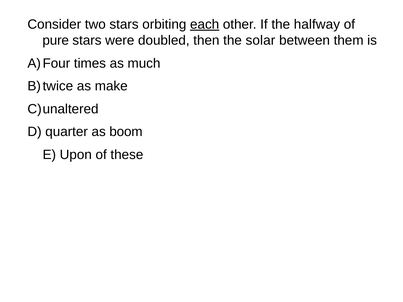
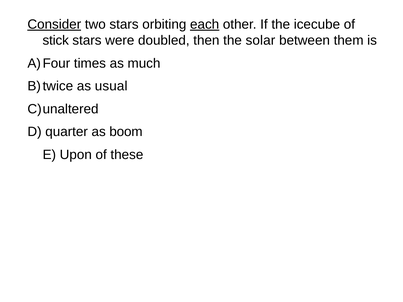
Consider underline: none -> present
halfway: halfway -> icecube
pure: pure -> stick
make: make -> usual
